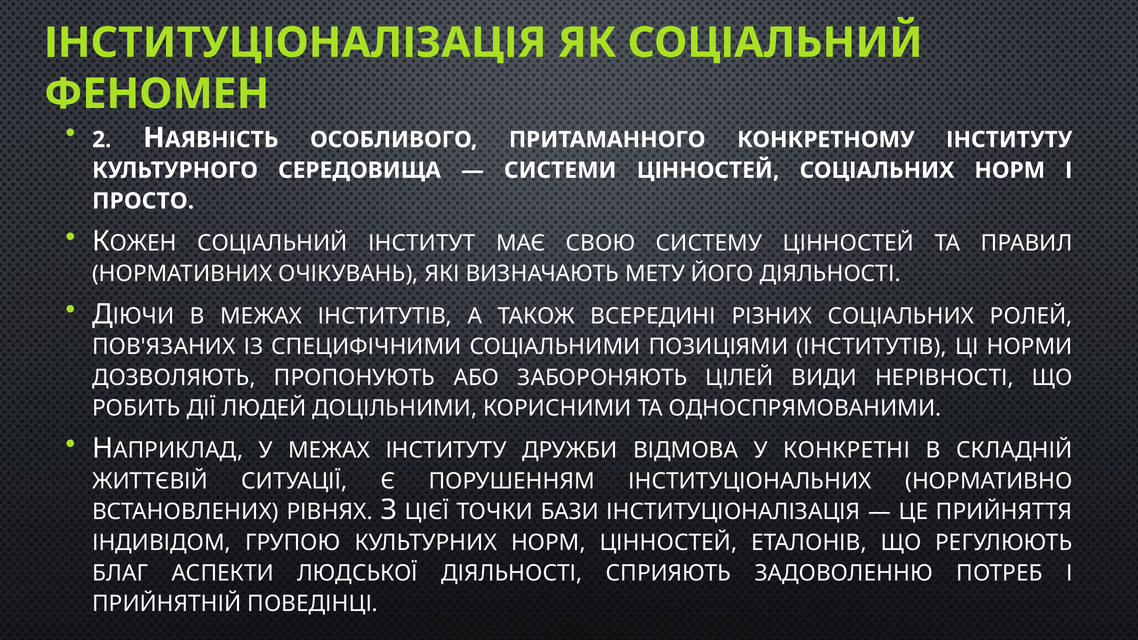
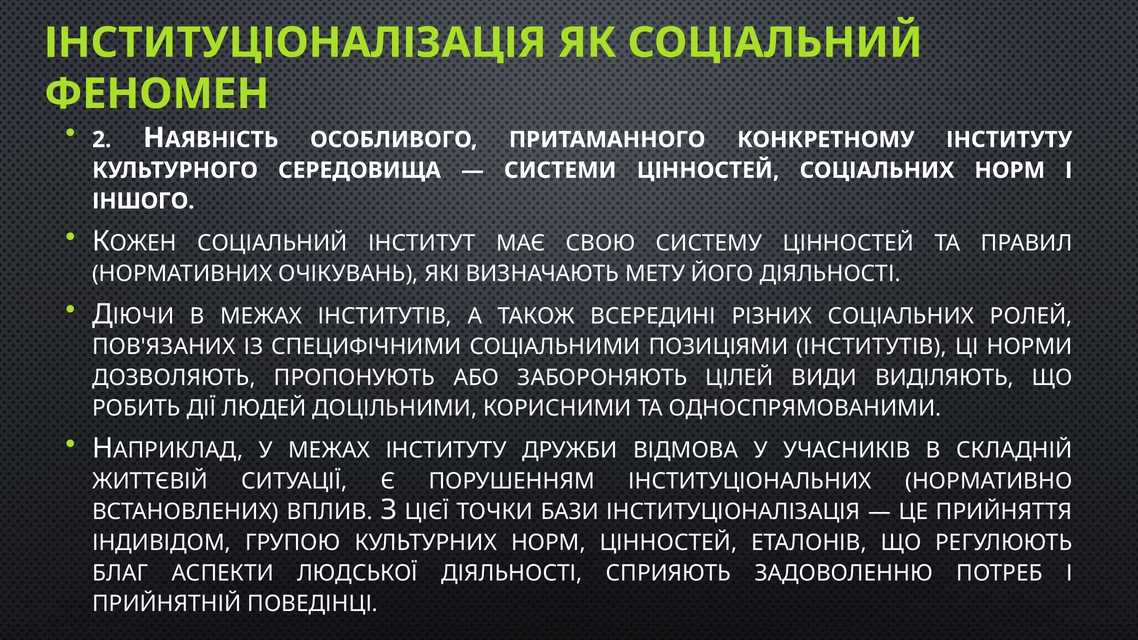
ПРОСТО: ПРОСТО -> ІНШОГО
НЕРІВНОСТІ: НЕРІВНОСТІ -> ВИДІЛЯЮТЬ
КОНКРЕТНІ: КОНКРЕТНІ -> УЧАСНИКІВ
РІВНЯХ: РІВНЯХ -> ВПЛИВ
